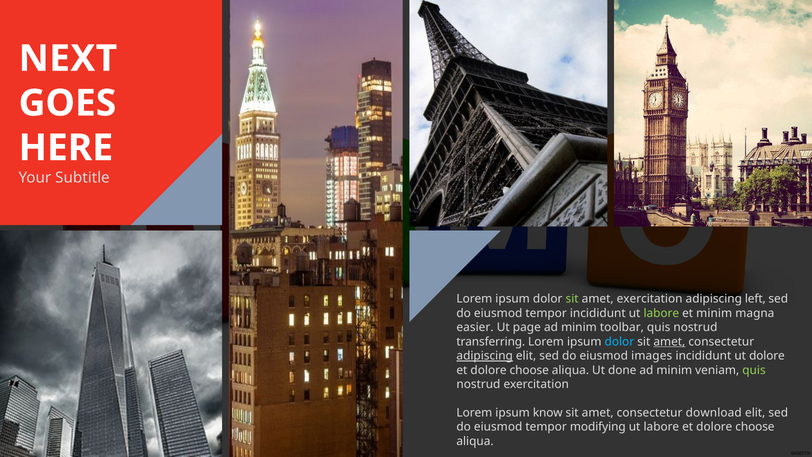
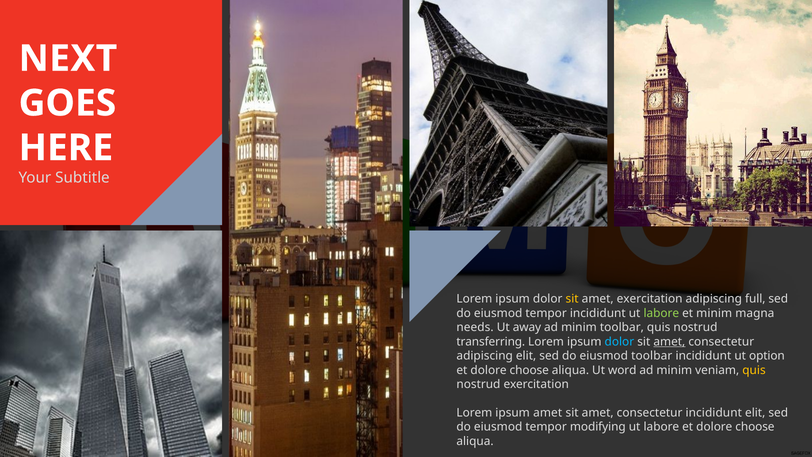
sit at (572, 299) colour: light green -> yellow
left: left -> full
easier: easier -> needs
page: page -> away
adipiscing at (485, 356) underline: present -> none
eiusmod images: images -> toolbar
ut dolore: dolore -> option
done: done -> word
quis at (754, 370) colour: light green -> yellow
ipsum know: know -> amet
consectetur download: download -> incididunt
